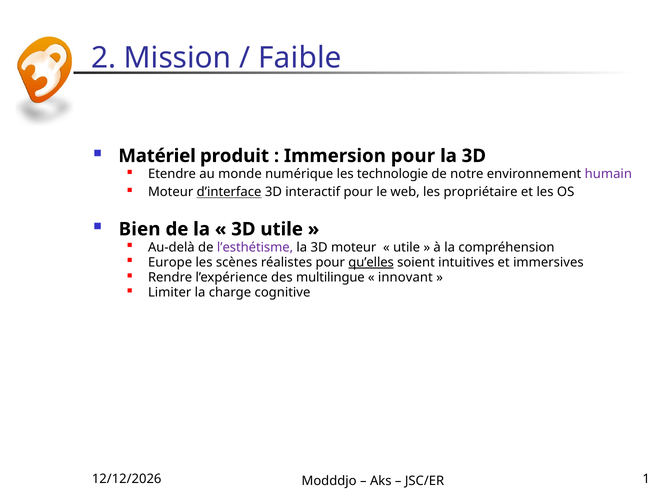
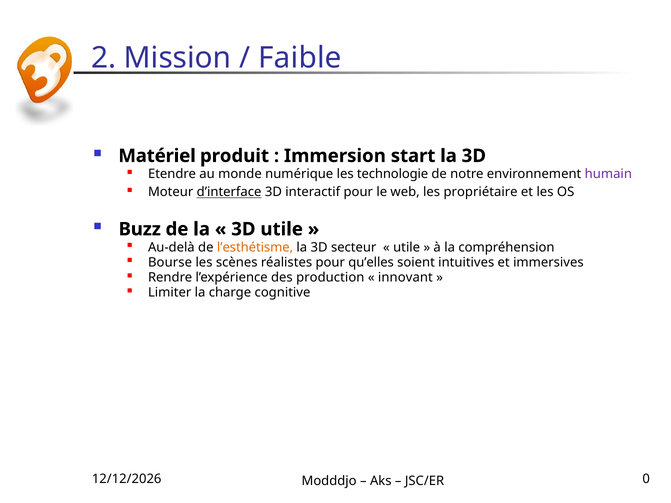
Immersion pour: pour -> start
Bien: Bien -> Buzz
l’esthétisme colour: purple -> orange
3D moteur: moteur -> secteur
Europe: Europe -> Bourse
qu’elles underline: present -> none
multilingue: multilingue -> production
1: 1 -> 0
